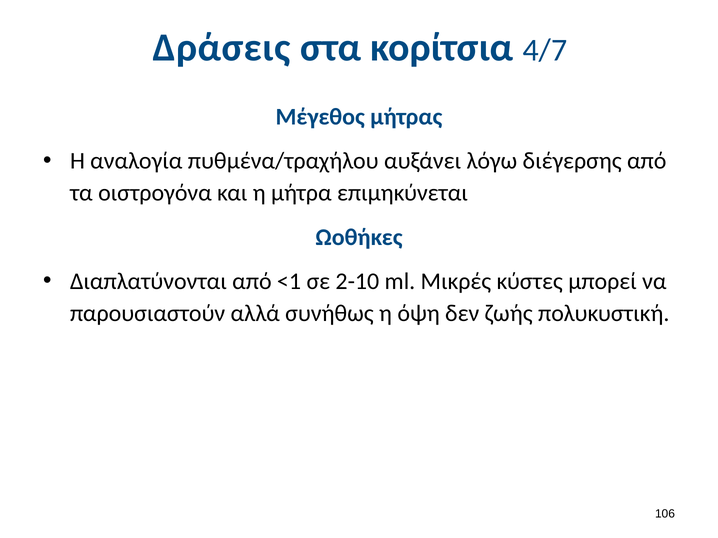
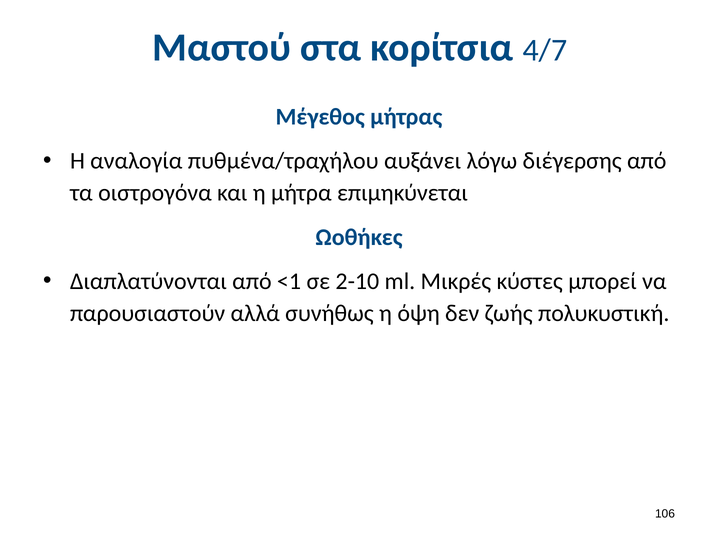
Δράσεις: Δράσεις -> Μαστού
